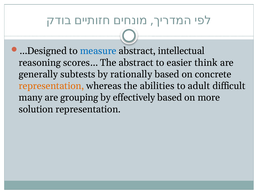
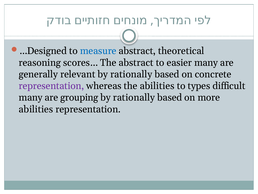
intellectual: intellectual -> theoretical
easier think: think -> many
subtests: subtests -> relevant
representation at (51, 86) colour: orange -> purple
adult: adult -> types
effectively at (134, 97): effectively -> rationally
solution at (36, 109): solution -> abilities
